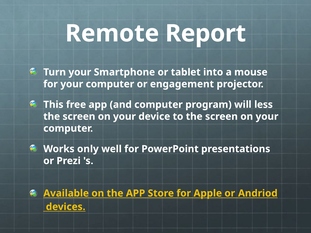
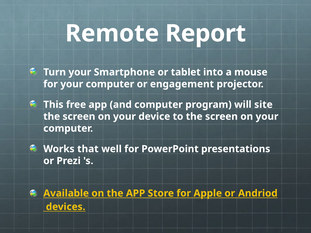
less: less -> site
only: only -> that
